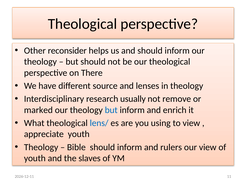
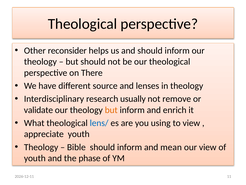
marked: marked -> validate
but at (111, 110) colour: blue -> orange
rulers: rulers -> mean
slaves: slaves -> phase
